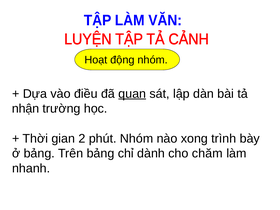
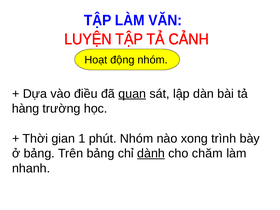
nhận: nhận -> hàng
2: 2 -> 1
dành underline: none -> present
